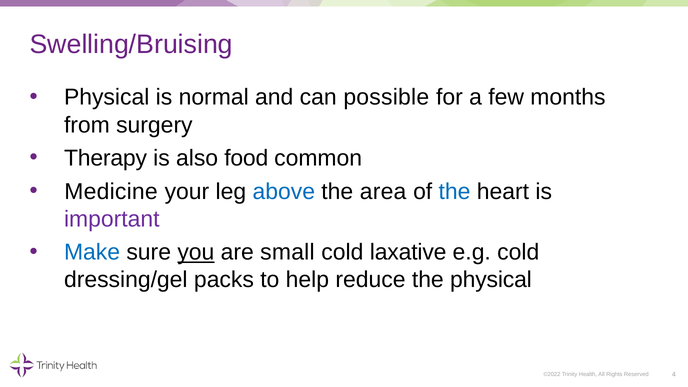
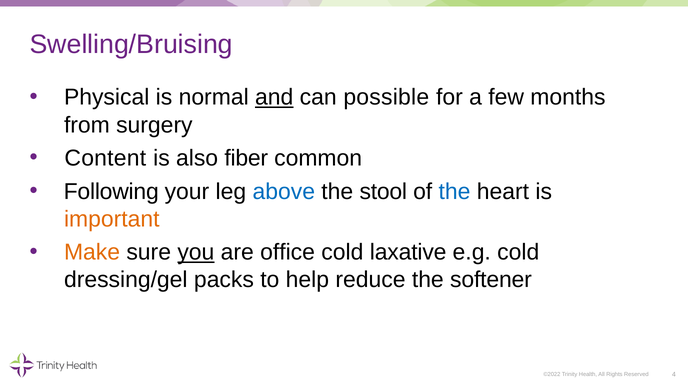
and underline: none -> present
Therapy: Therapy -> Content
food: food -> fiber
Medicine: Medicine -> Following
area: area -> stool
important colour: purple -> orange
Make colour: blue -> orange
small: small -> office
the physical: physical -> softener
